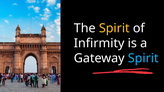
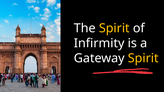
Spirit at (143, 58) colour: light blue -> yellow
